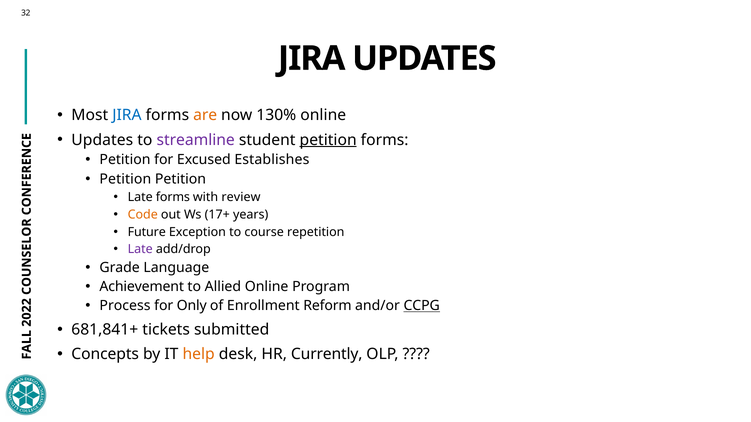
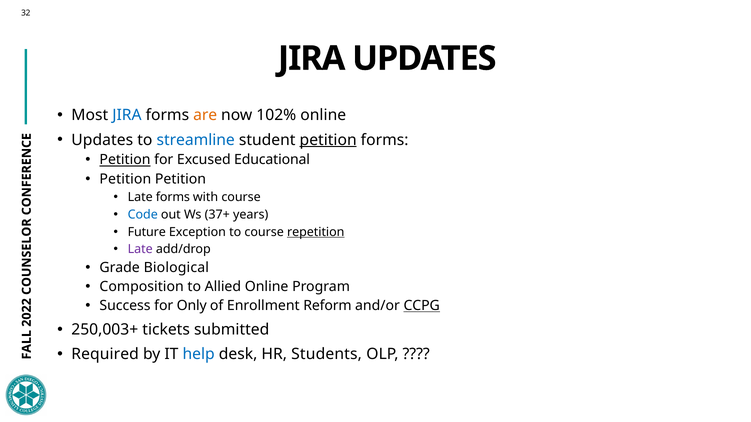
130%: 130% -> 102%
streamline colour: purple -> blue
Petition at (125, 160) underline: none -> present
Establishes: Establishes -> Educational
with review: review -> course
Code colour: orange -> blue
17+: 17+ -> 37+
repetition underline: none -> present
Language: Language -> Biological
Achievement: Achievement -> Composition
Process: Process -> Success
681,841+: 681,841+ -> 250,003+
Concepts: Concepts -> Required
help colour: orange -> blue
Currently: Currently -> Students
